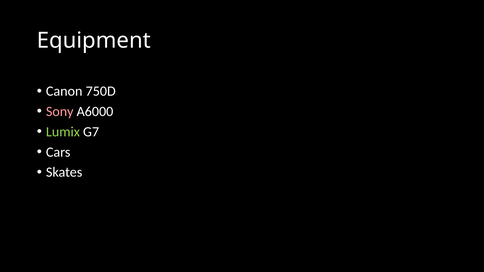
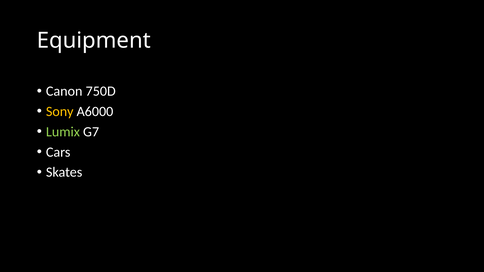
Sony colour: pink -> yellow
